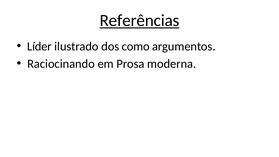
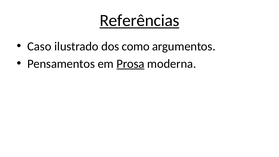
Líder: Líder -> Caso
Raciocinando: Raciocinando -> Pensamentos
Prosa underline: none -> present
